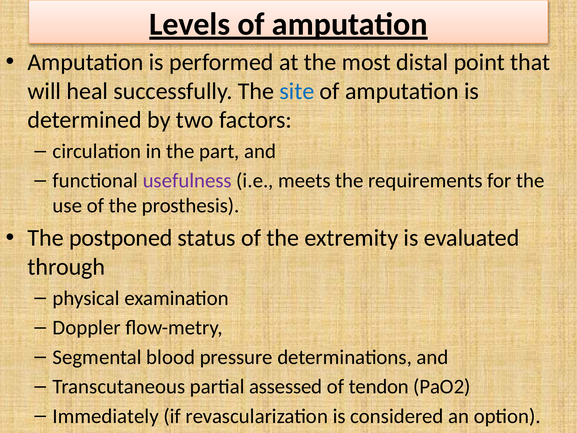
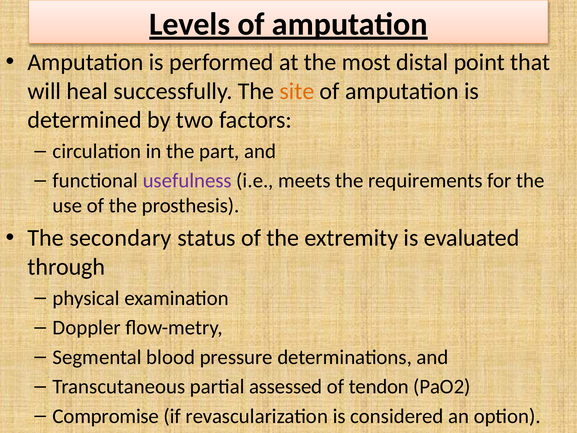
site colour: blue -> orange
postponed: postponed -> secondary
Immediately: Immediately -> Compromise
